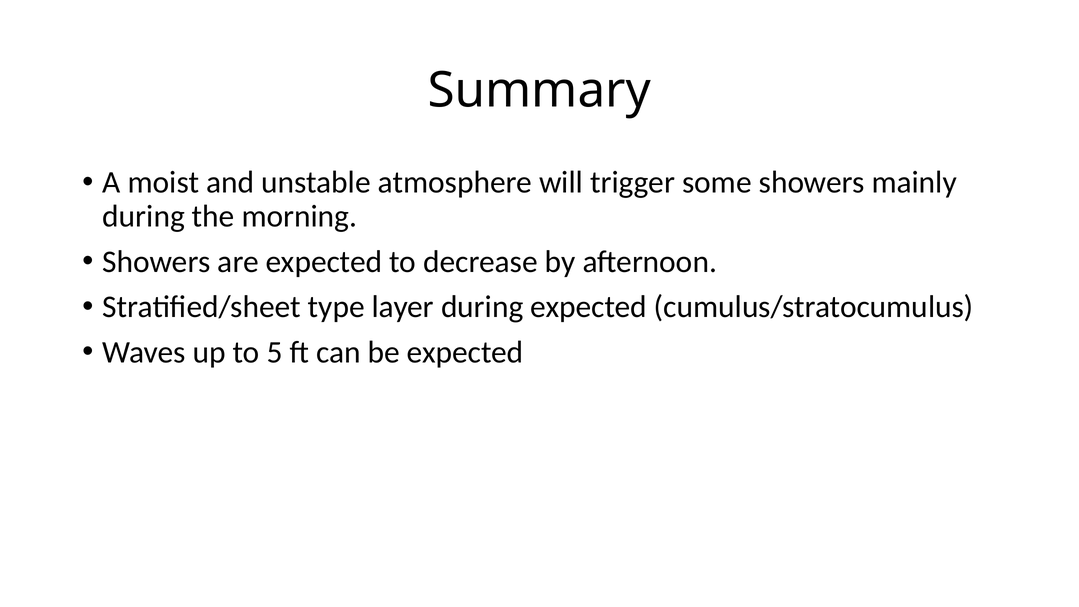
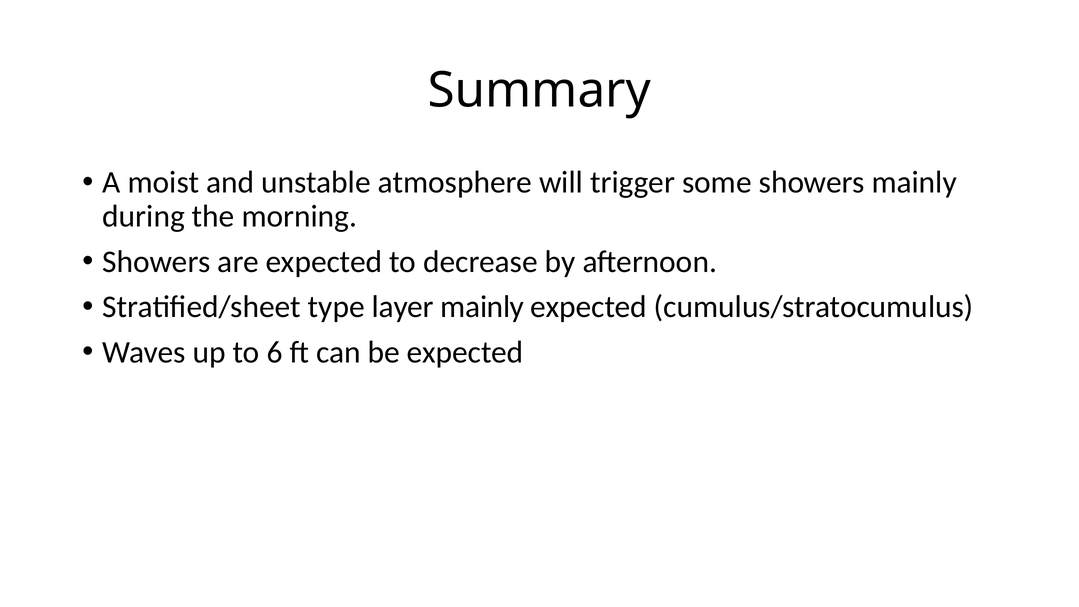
layer during: during -> mainly
5: 5 -> 6
